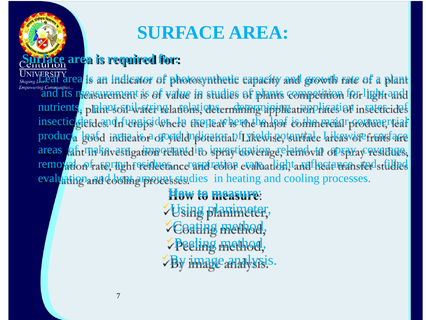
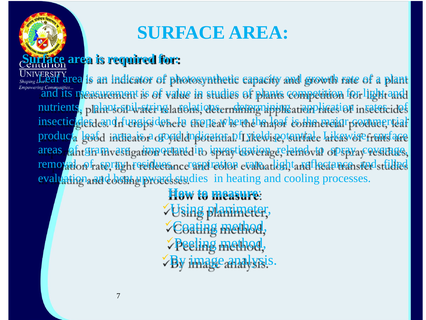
make: make -> gram
amount: amount -> upward
